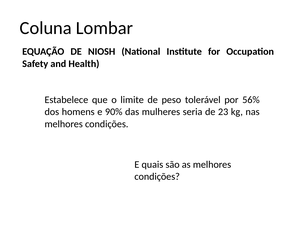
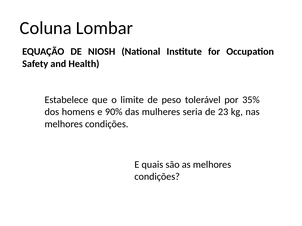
56%: 56% -> 35%
